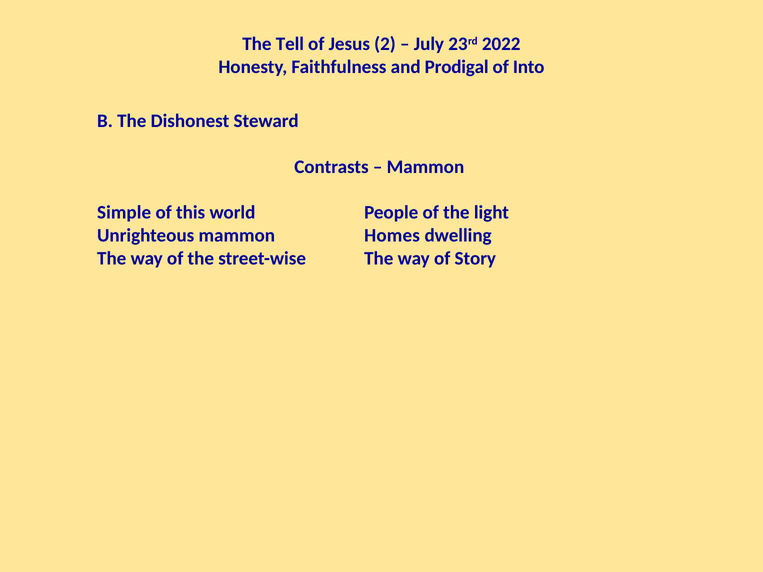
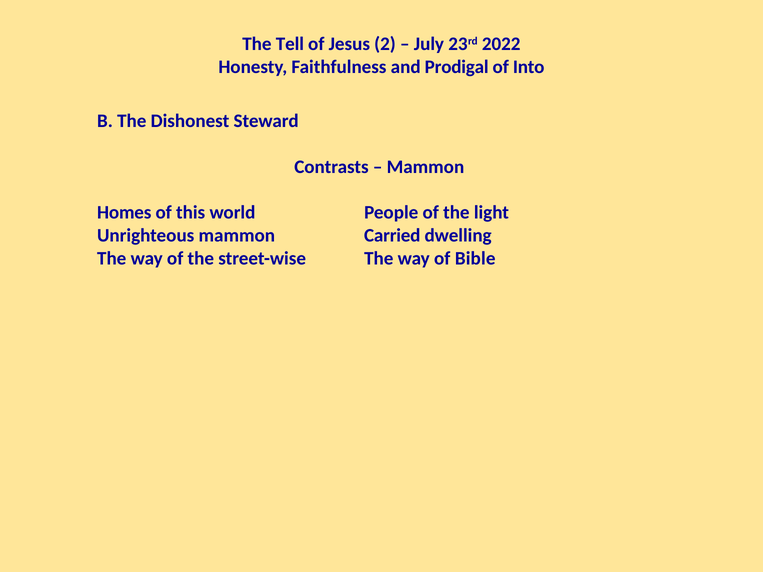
Simple: Simple -> Homes
Homes: Homes -> Carried
Story: Story -> Bible
